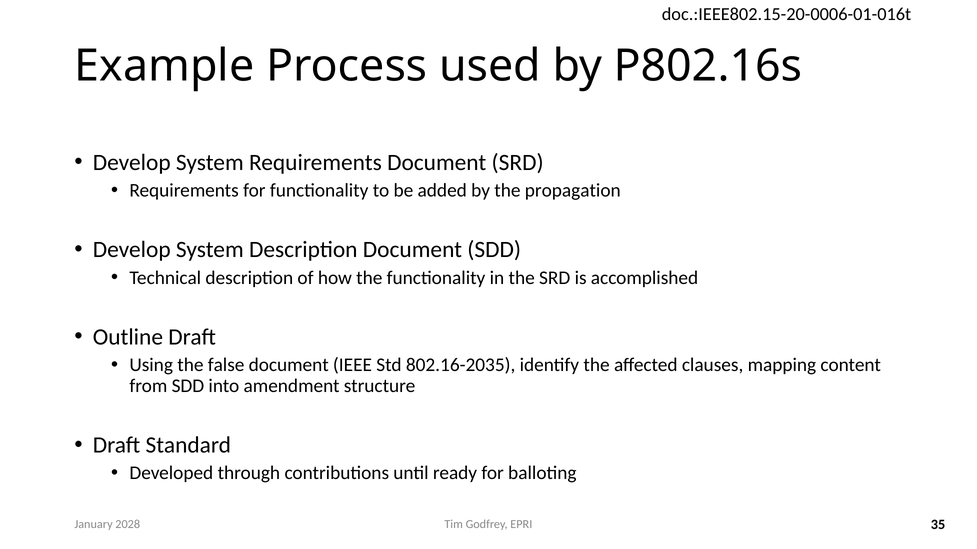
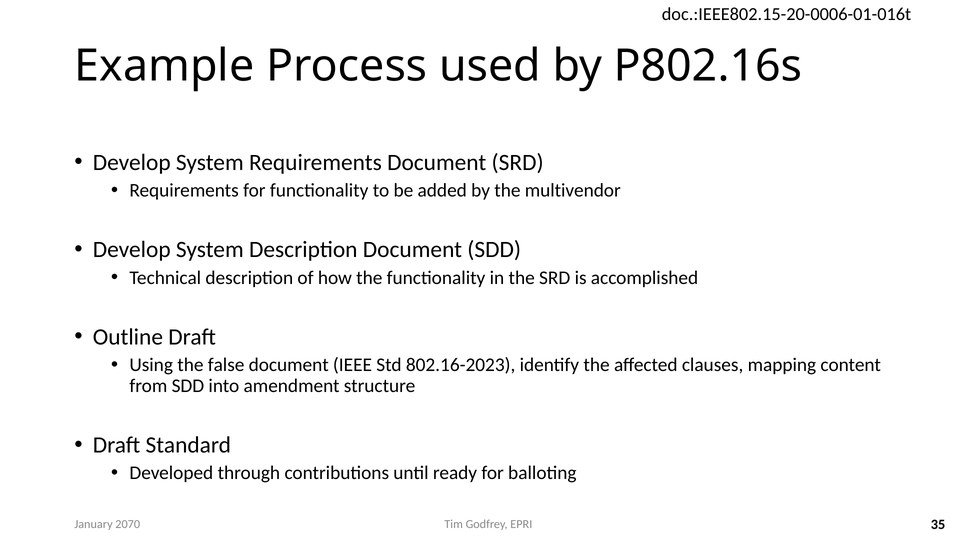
propagation: propagation -> multivendor
802.16-2035: 802.16-2035 -> 802.16-2023
2028: 2028 -> 2070
